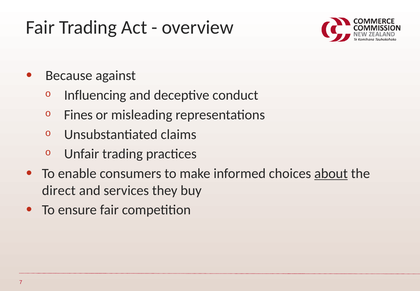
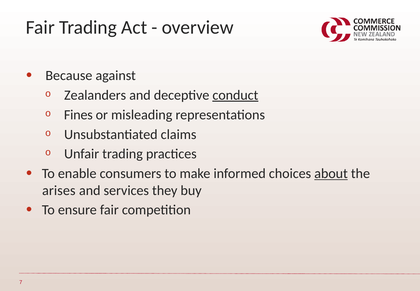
Influencing: Influencing -> Zealanders
conduct underline: none -> present
direct: direct -> arises
